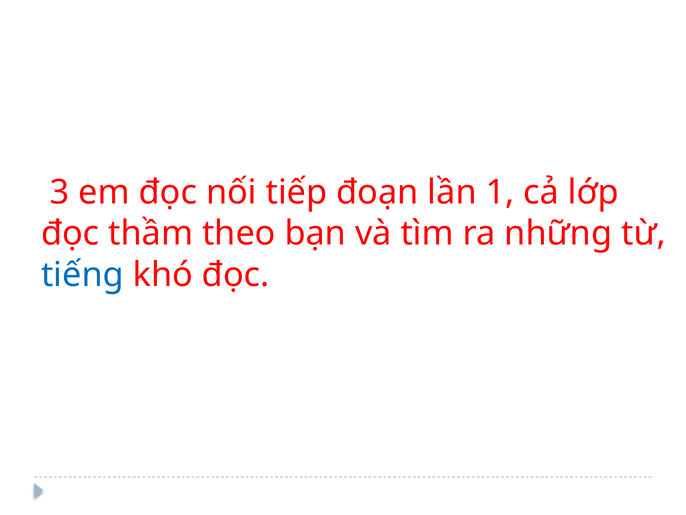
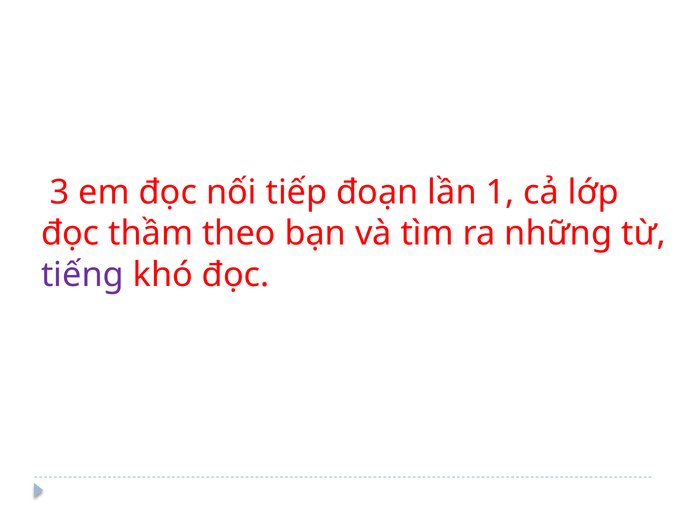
tiếng colour: blue -> purple
